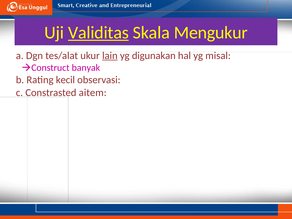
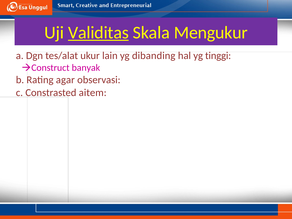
lain underline: present -> none
digunakan: digunakan -> dibanding
misal: misal -> tinggi
kecil: kecil -> agar
